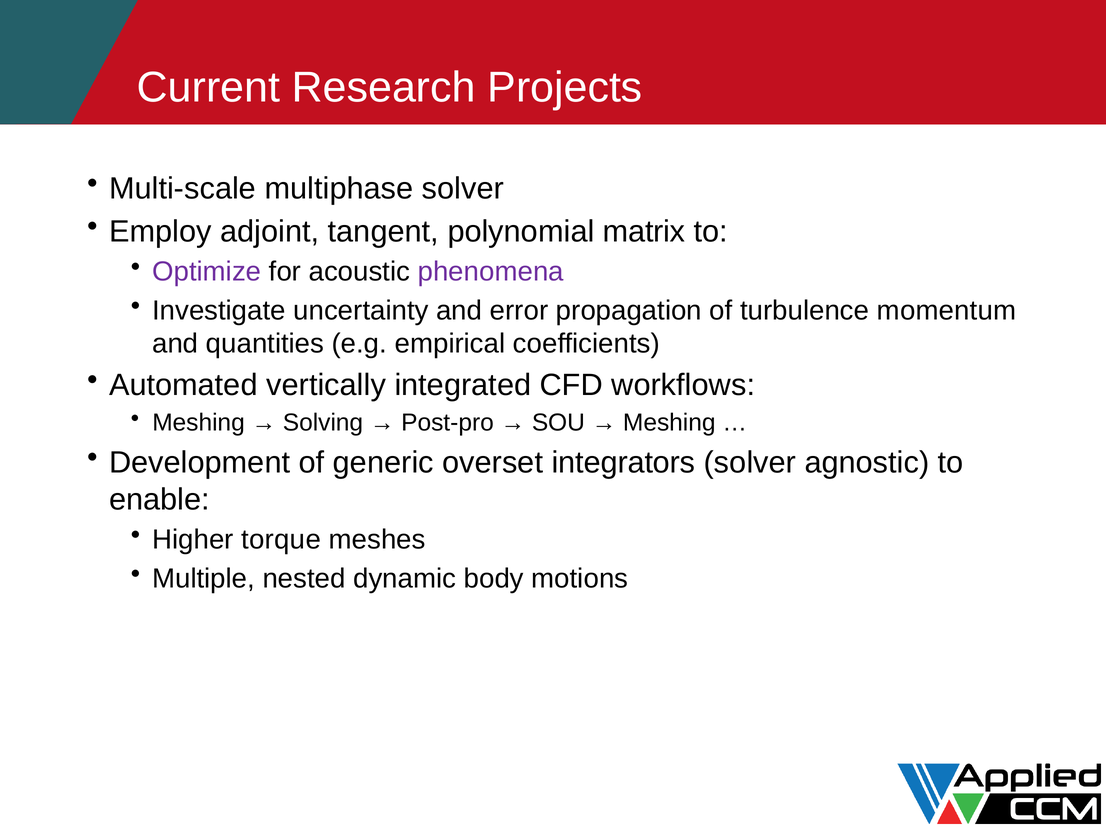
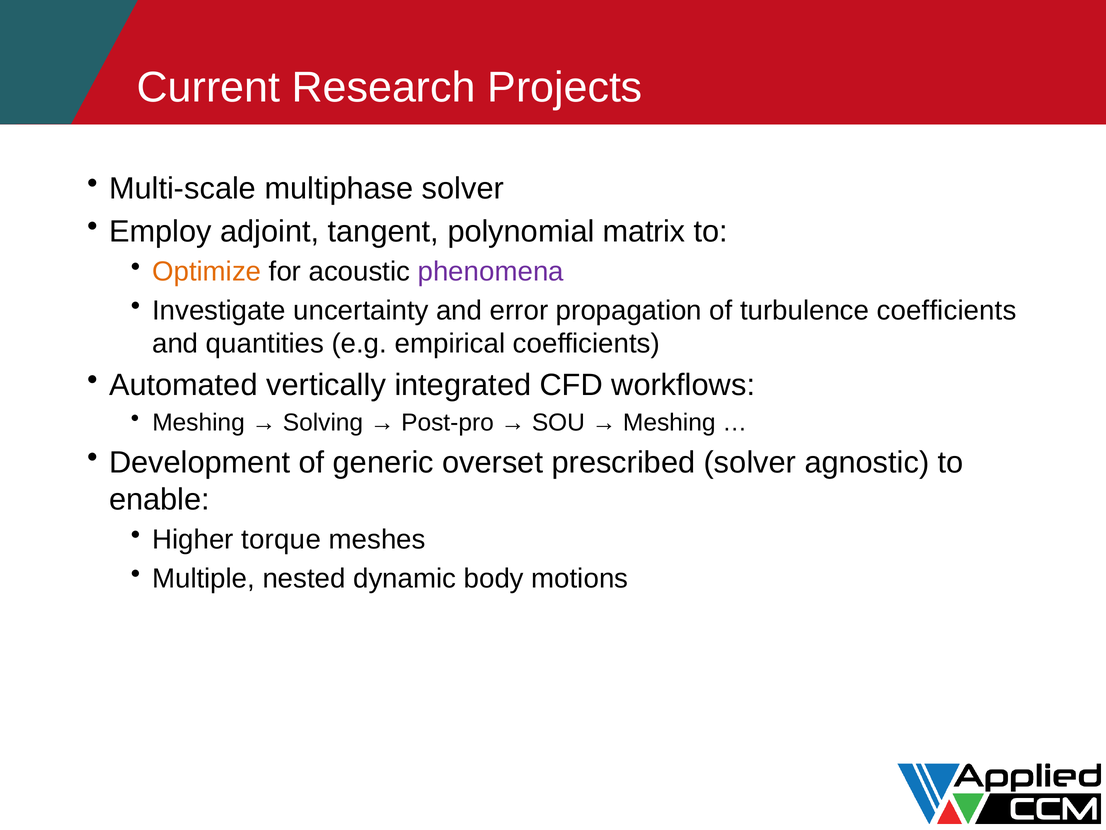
Optimize colour: purple -> orange
turbulence momentum: momentum -> coefficients
integrators: integrators -> prescribed
